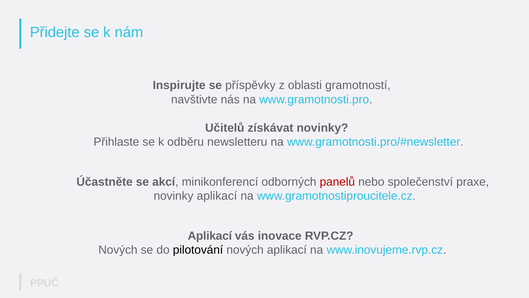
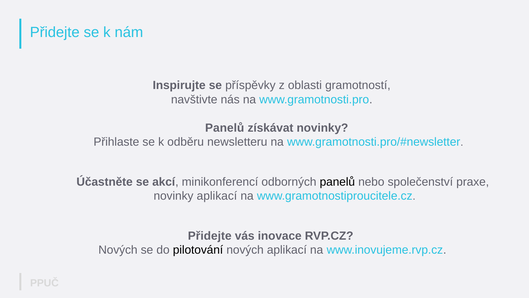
Učitelů at (225, 128): Učitelů -> Panelů
panelů at (337, 182) colour: red -> black
Aplikací at (210, 236): Aplikací -> Přidejte
